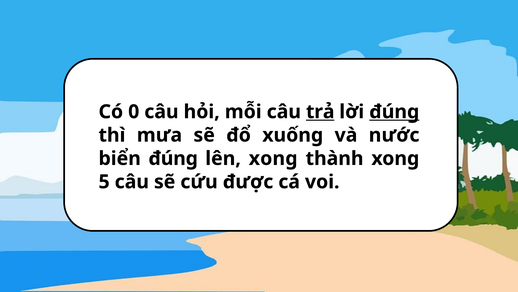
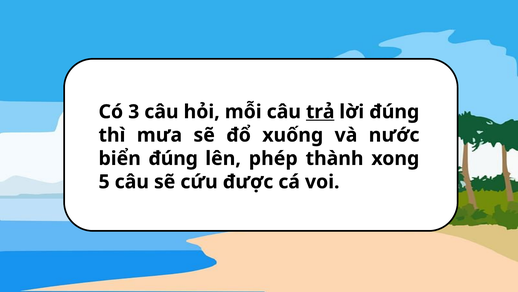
0: 0 -> 3
đúng at (394, 112) underline: present -> none
lên xong: xong -> phép
